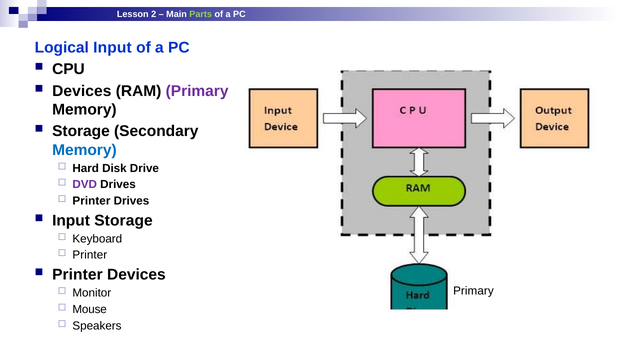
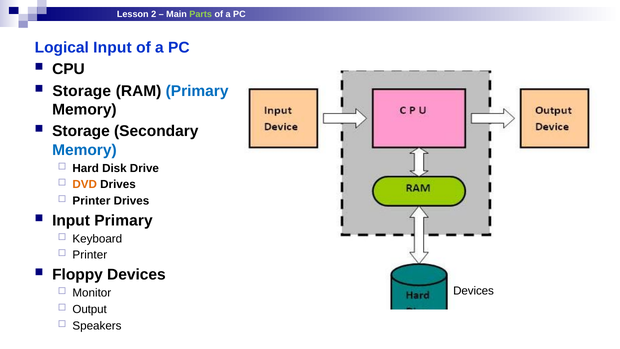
Devices at (82, 91): Devices -> Storage
Primary at (197, 91) colour: purple -> blue
DVD colour: purple -> orange
Input Storage: Storage -> Primary
Printer at (77, 275): Printer -> Floppy
Primary at (473, 291): Primary -> Devices
Mouse: Mouse -> Output
